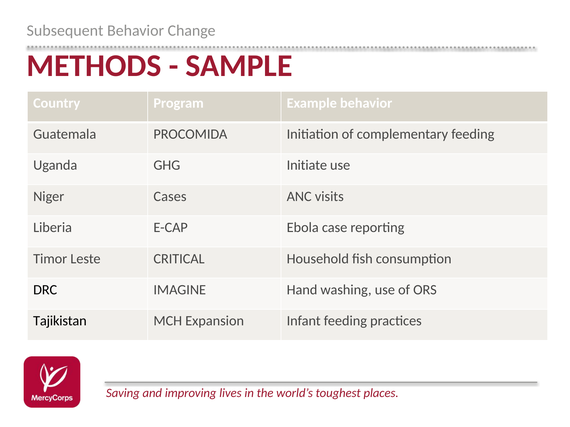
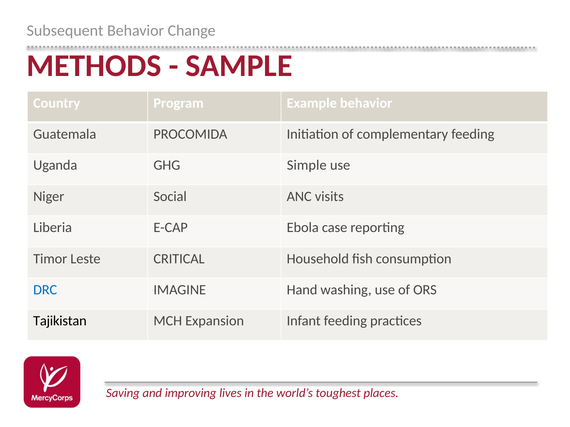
Initiate: Initiate -> Simple
Cases: Cases -> Social
DRC colour: black -> blue
